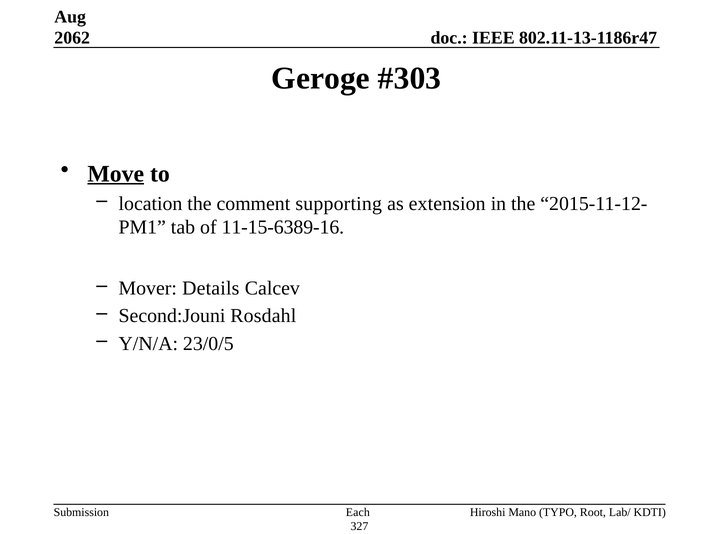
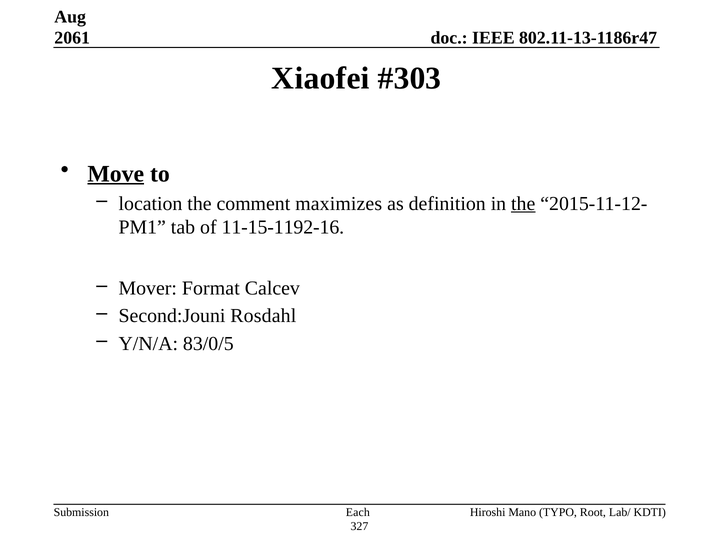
2062: 2062 -> 2061
Geroge: Geroge -> Xiaofei
supporting: supporting -> maximizes
extension: extension -> definition
the at (523, 204) underline: none -> present
11-15-6389-16: 11-15-6389-16 -> 11-15-1192-16
Details: Details -> Format
23/0/5: 23/0/5 -> 83/0/5
